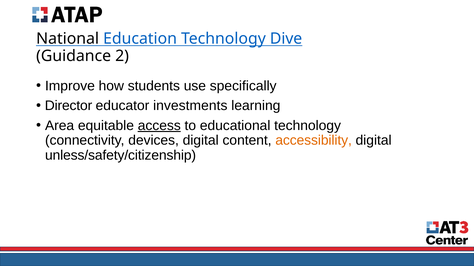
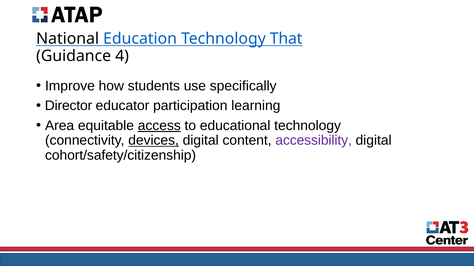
Dive: Dive -> That
2: 2 -> 4
investments: investments -> participation
devices underline: none -> present
accessibility colour: orange -> purple
unless/safety/citizenship: unless/safety/citizenship -> cohort/safety/citizenship
